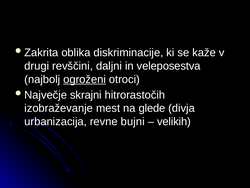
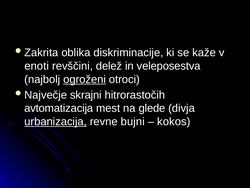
drugi: drugi -> enoti
daljni: daljni -> delež
izobraževanje: izobraževanje -> avtomatizacija
urbanizacija underline: none -> present
velikih: velikih -> kokos
